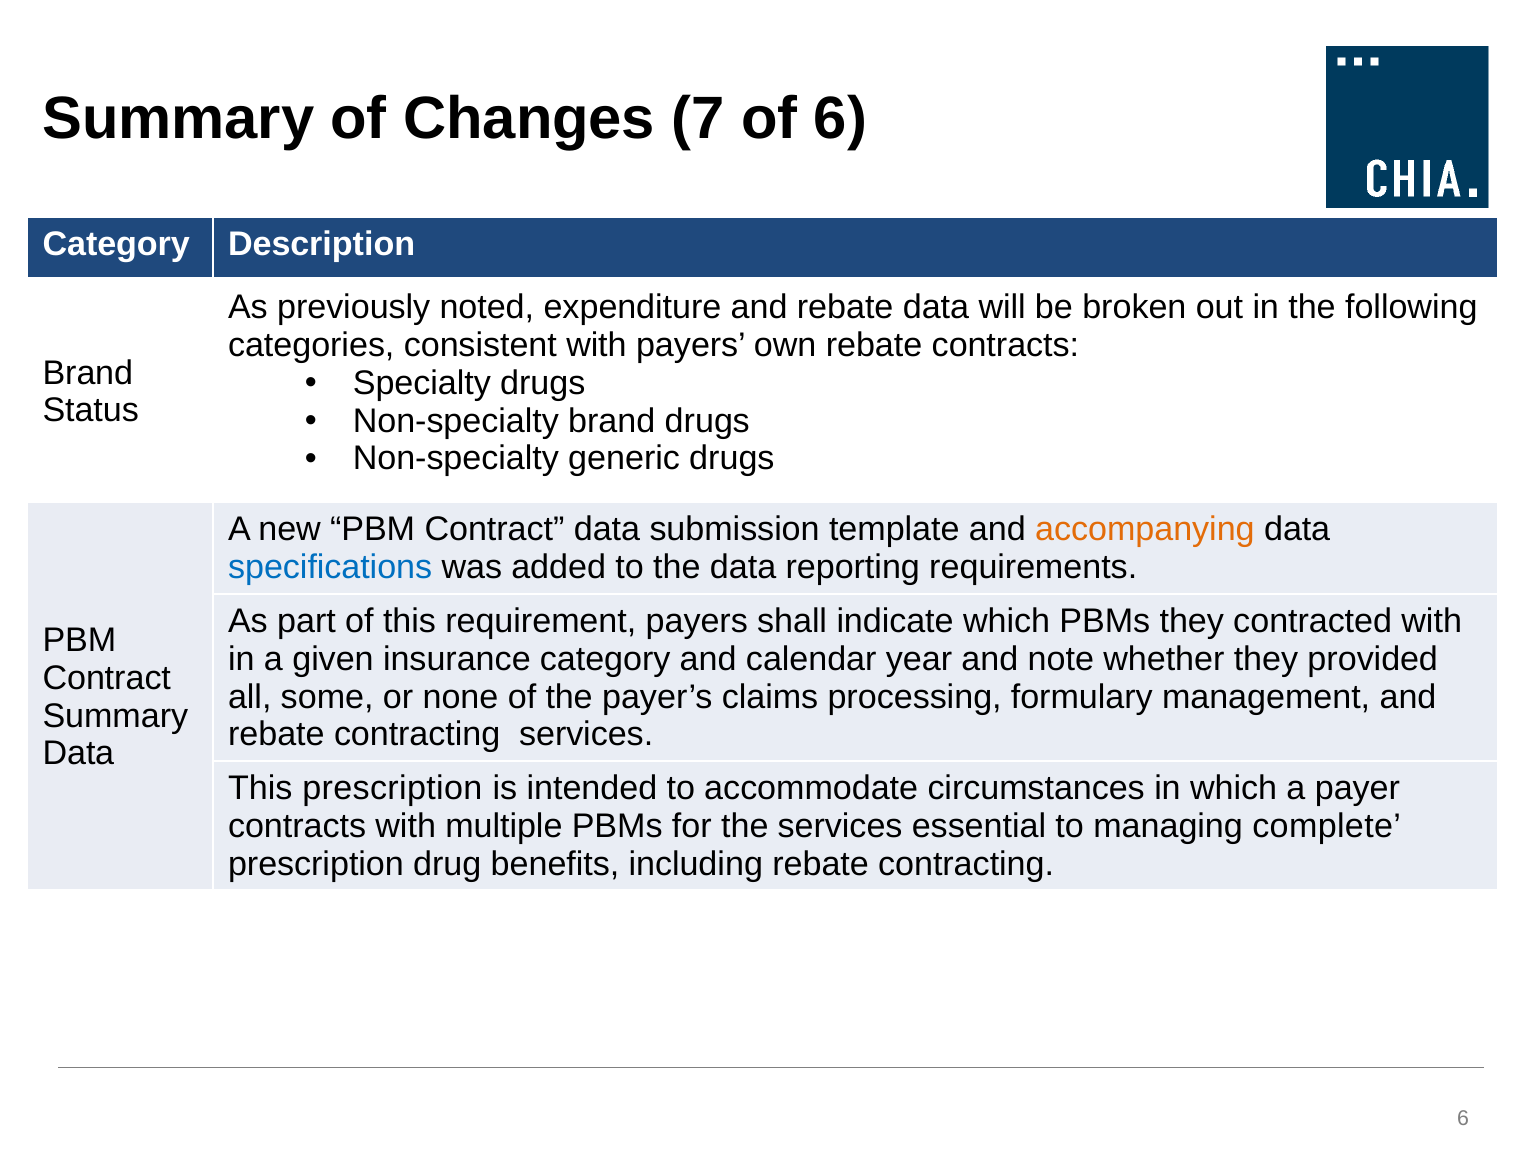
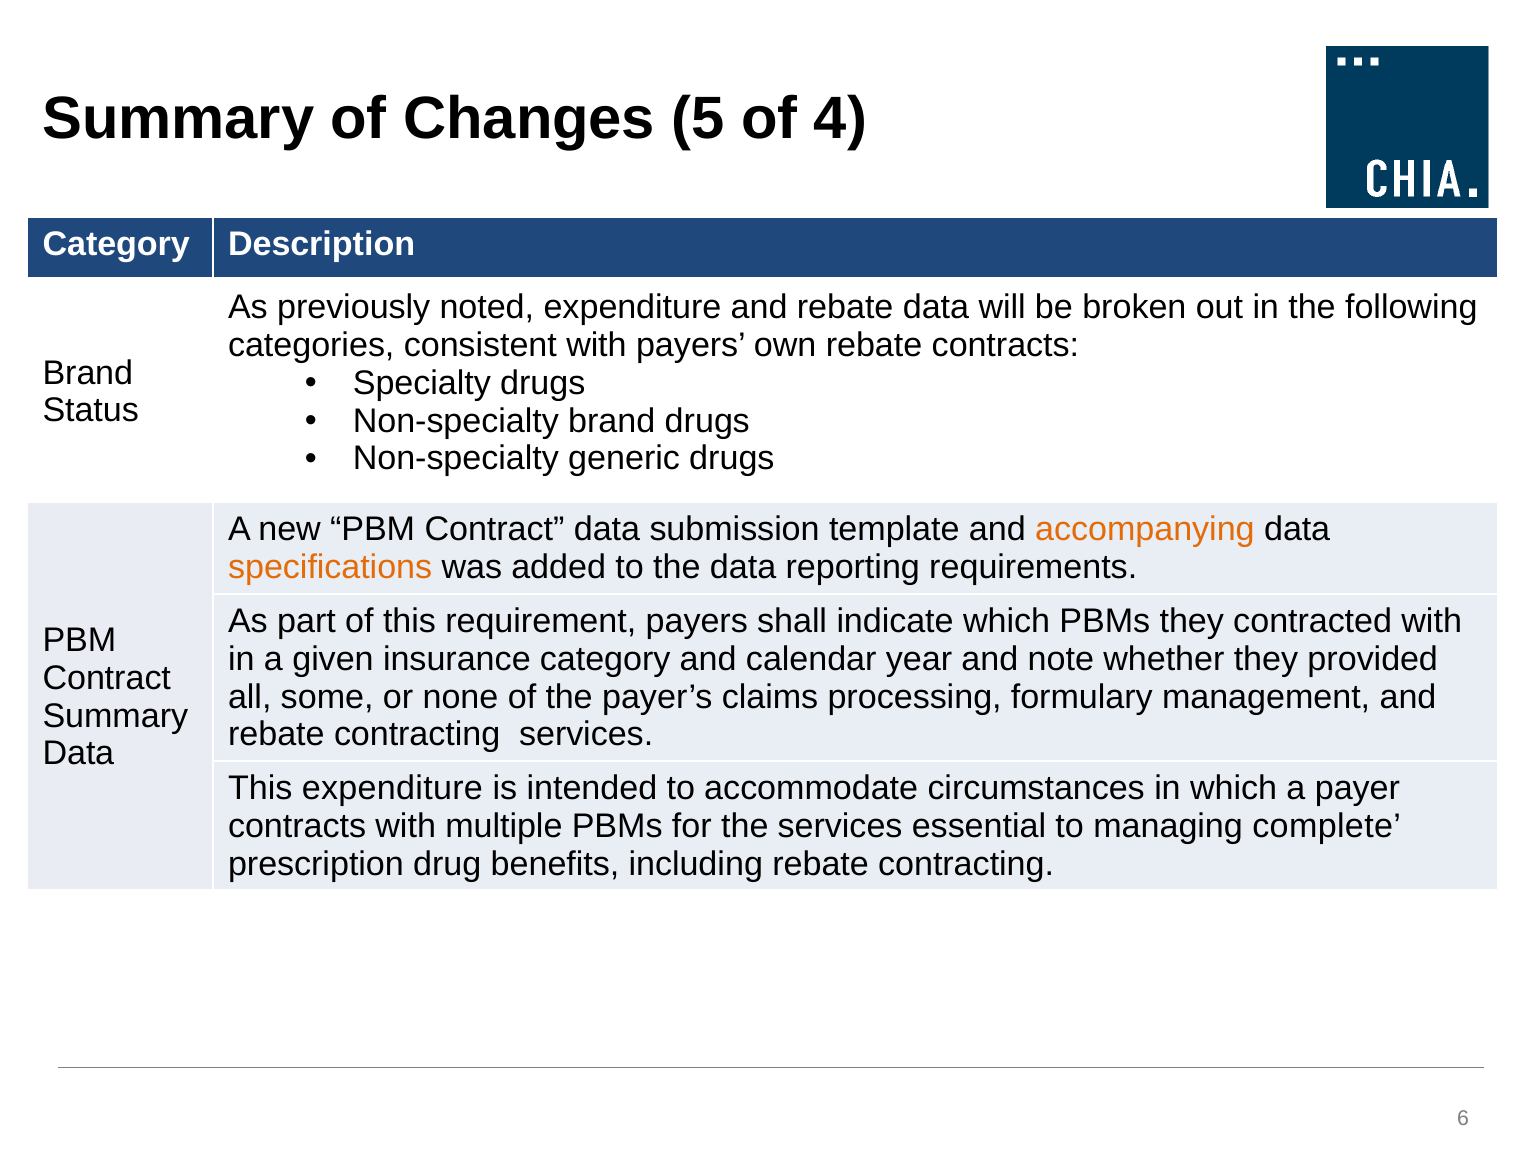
7: 7 -> 5
of 6: 6 -> 4
specifications colour: blue -> orange
This prescription: prescription -> expenditure
